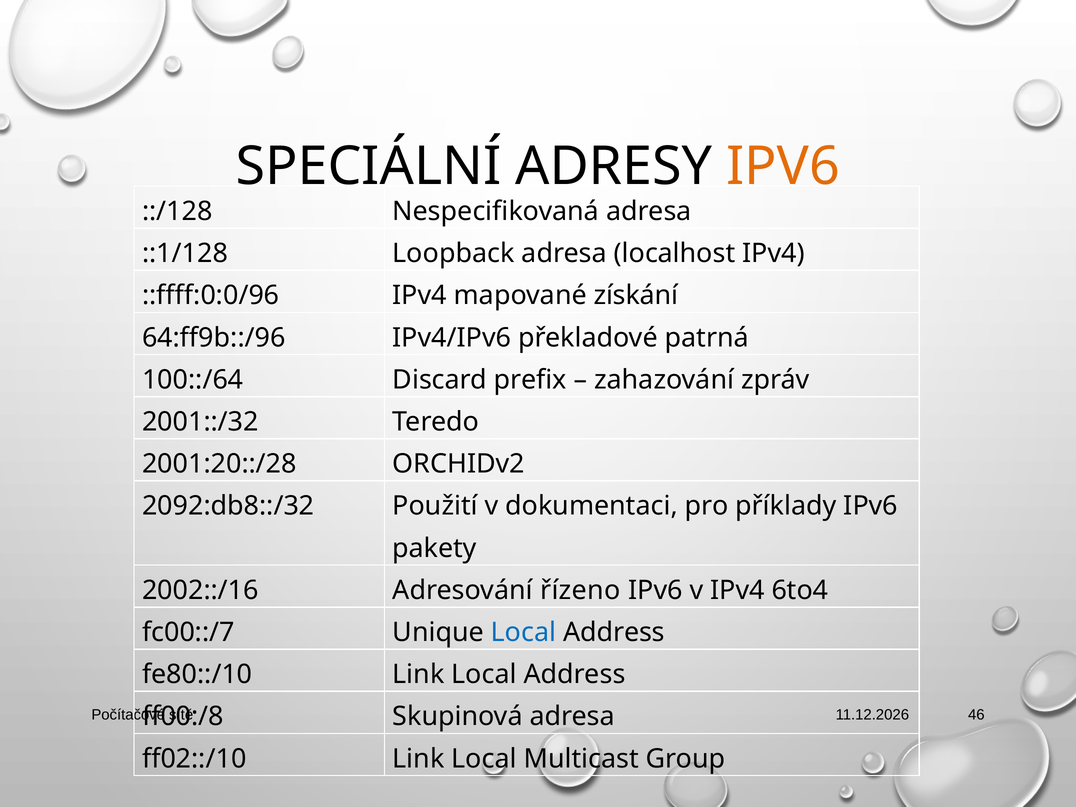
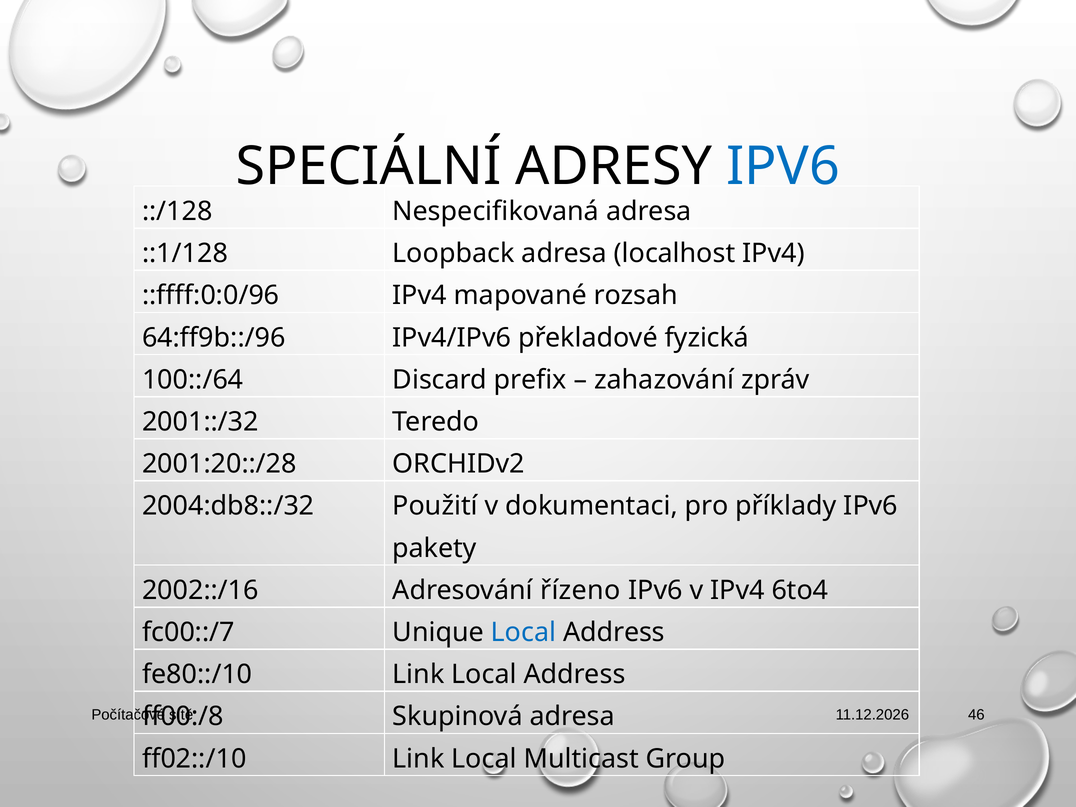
IPV6 at (783, 166) colour: orange -> blue
získání: získání -> rozsah
patrná: patrná -> fyzická
2092:db8::/32: 2092:db8::/32 -> 2004:db8::/32
